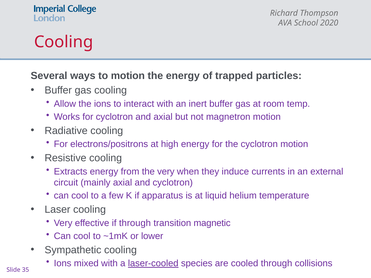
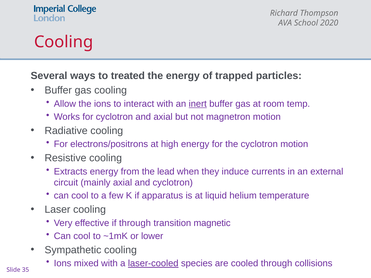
to motion: motion -> treated
inert underline: none -> present
the very: very -> lead
